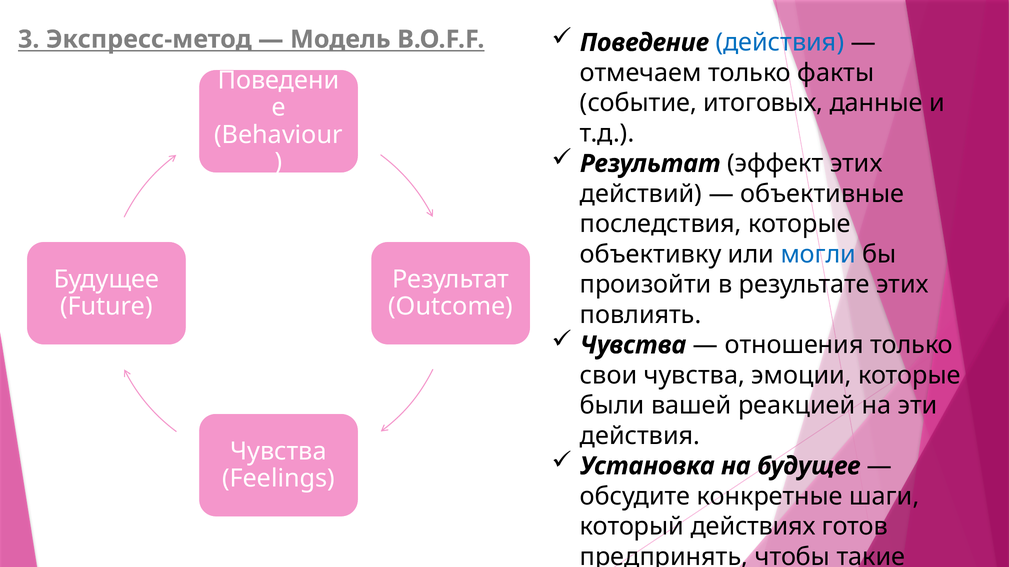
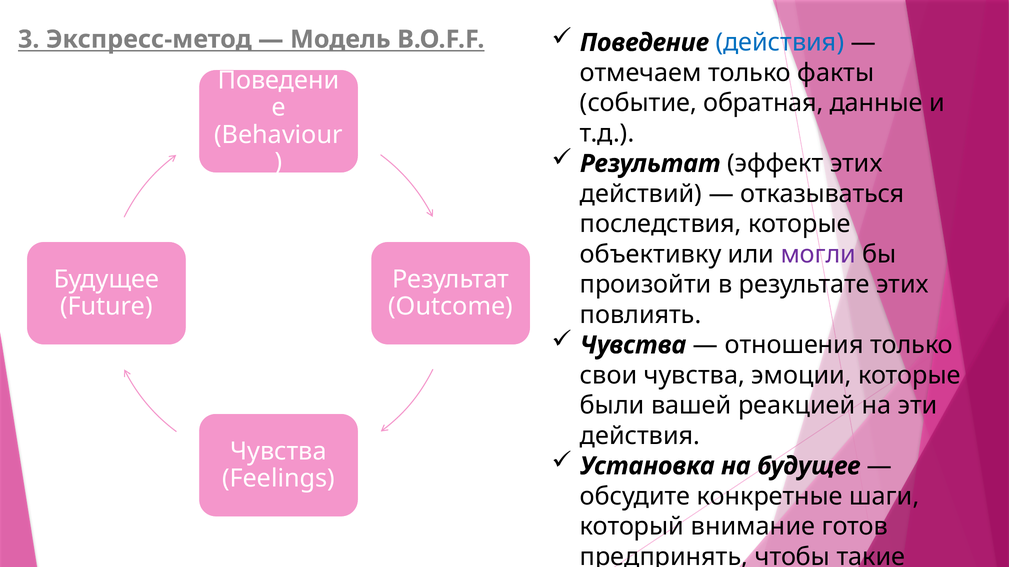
итоговых: итоговых -> обратная
объективные: объективные -> отказываться
могли colour: blue -> purple
действиях: действиях -> внимание
